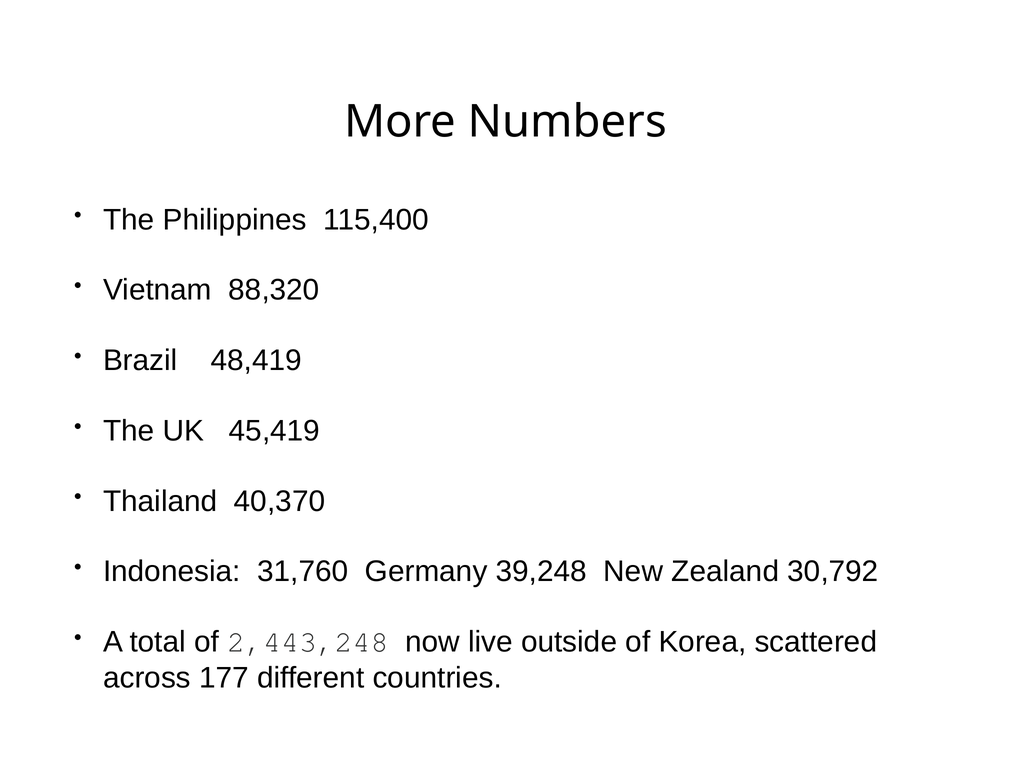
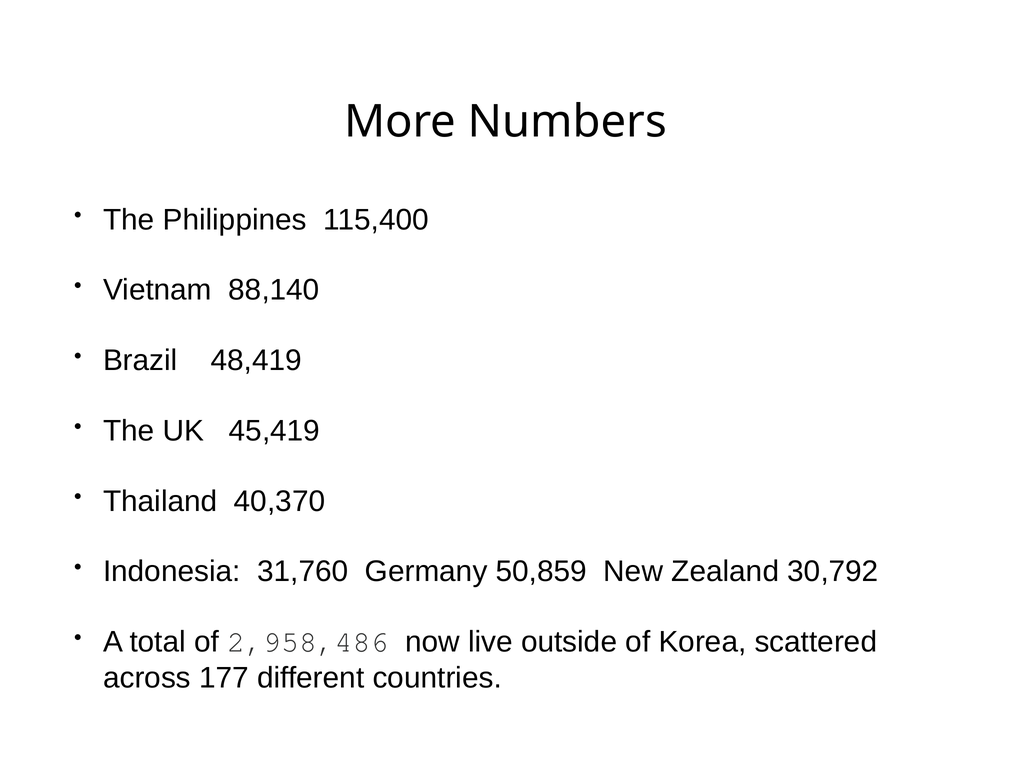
88,320: 88,320 -> 88,140
39,248: 39,248 -> 50,859
2,443,248: 2,443,248 -> 2,958,486
